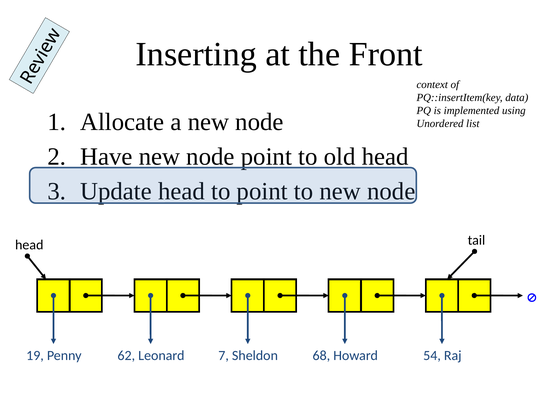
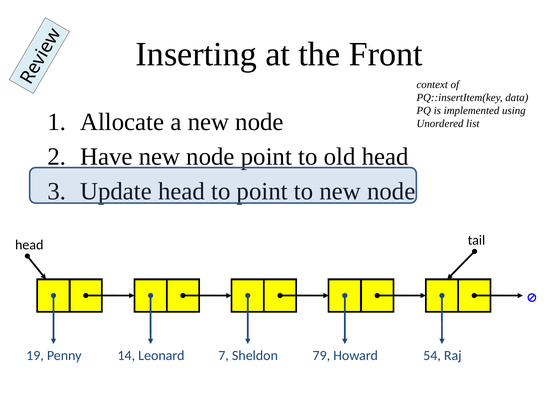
62: 62 -> 14
68: 68 -> 79
